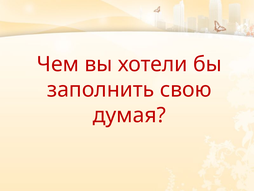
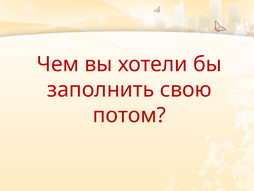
думая: думая -> потом
